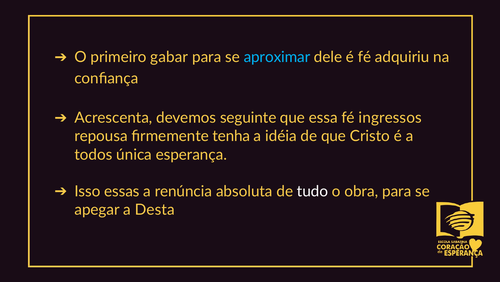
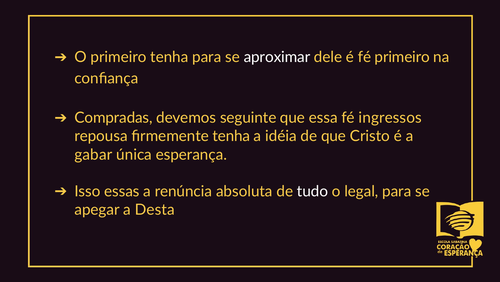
primeiro gabar: gabar -> tenha
aproximar colour: light blue -> white
fé adquiriu: adquiriu -> primeiro
Acrescenta: Acrescenta -> Compradas
todos: todos -> gabar
obra: obra -> legal
